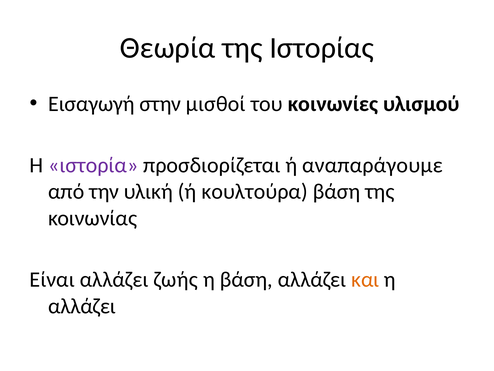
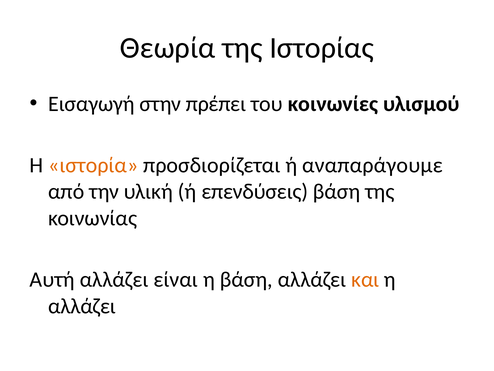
μισθοί: μισθοί -> πρέπει
ιστορία colour: purple -> orange
κουλτούρα: κουλτούρα -> επενδύσεις
Είναι: Είναι -> Αυτή
ζωής: ζωής -> είναι
